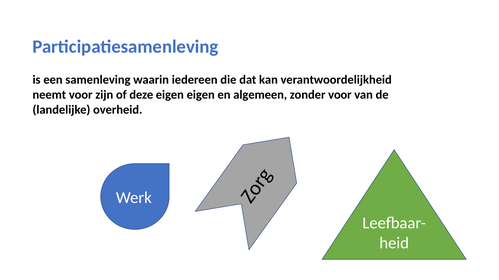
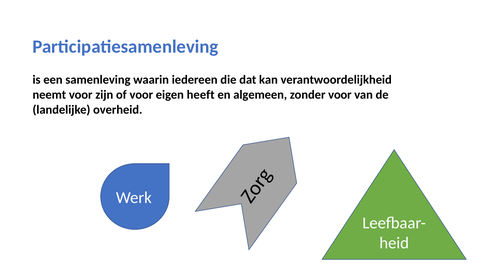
of deze: deze -> voor
eigen eigen: eigen -> heeft
